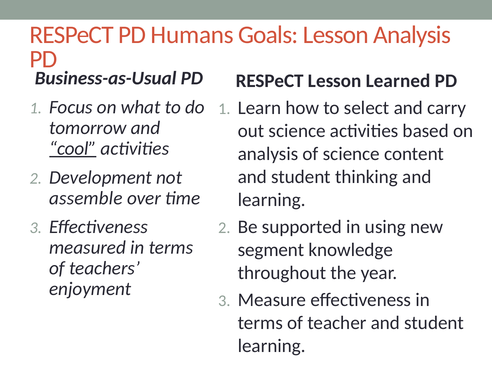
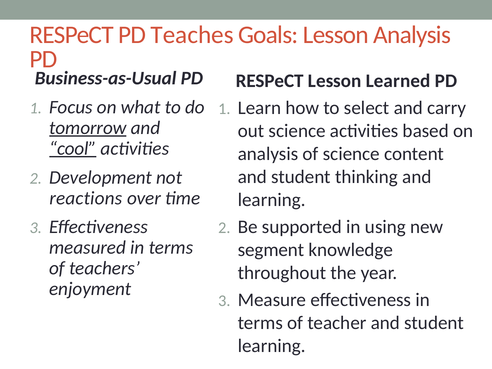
Humans: Humans -> Teaches
tomorrow underline: none -> present
assemble: assemble -> reactions
